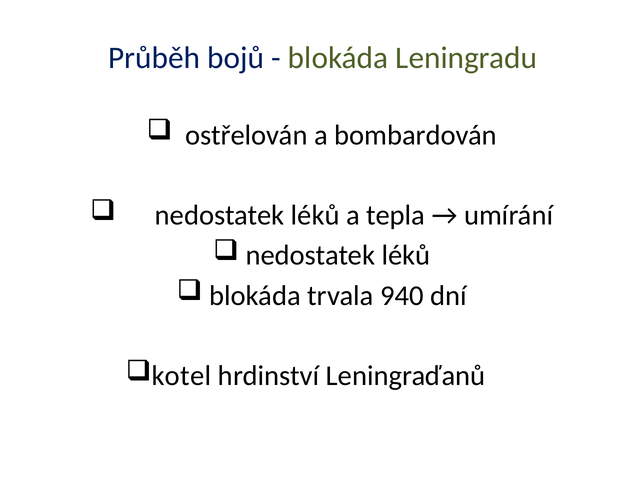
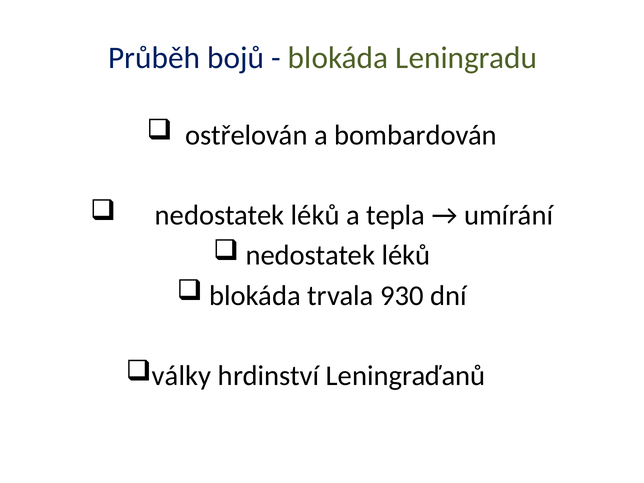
940: 940 -> 930
kotel: kotel -> války
